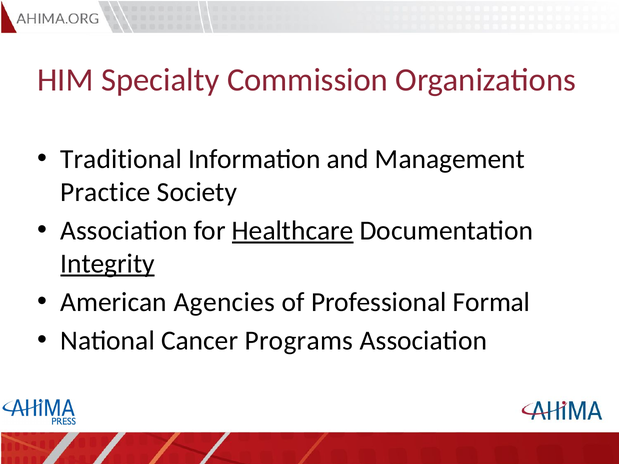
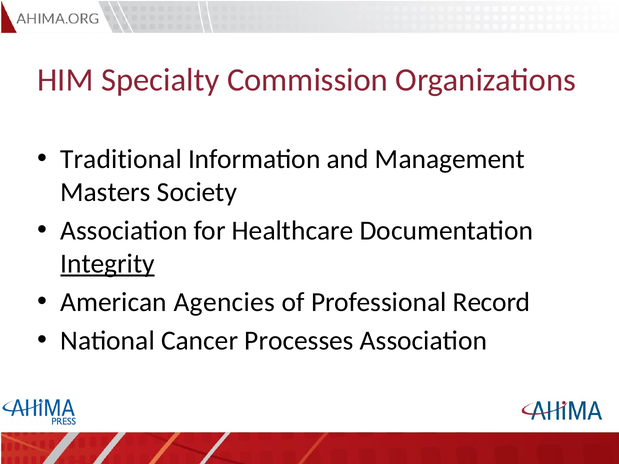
Practice: Practice -> Masters
Healthcare underline: present -> none
Formal: Formal -> Record
Programs: Programs -> Processes
